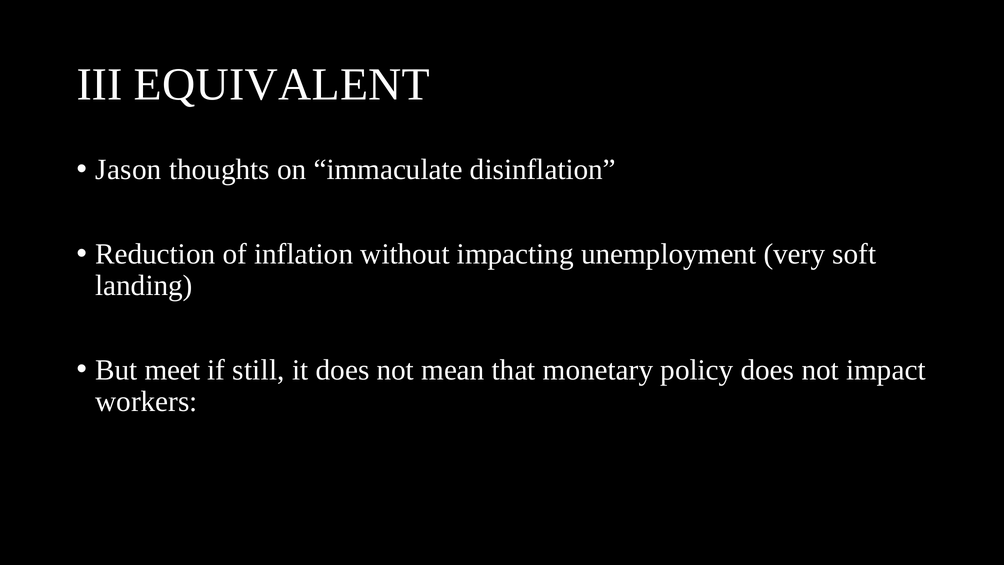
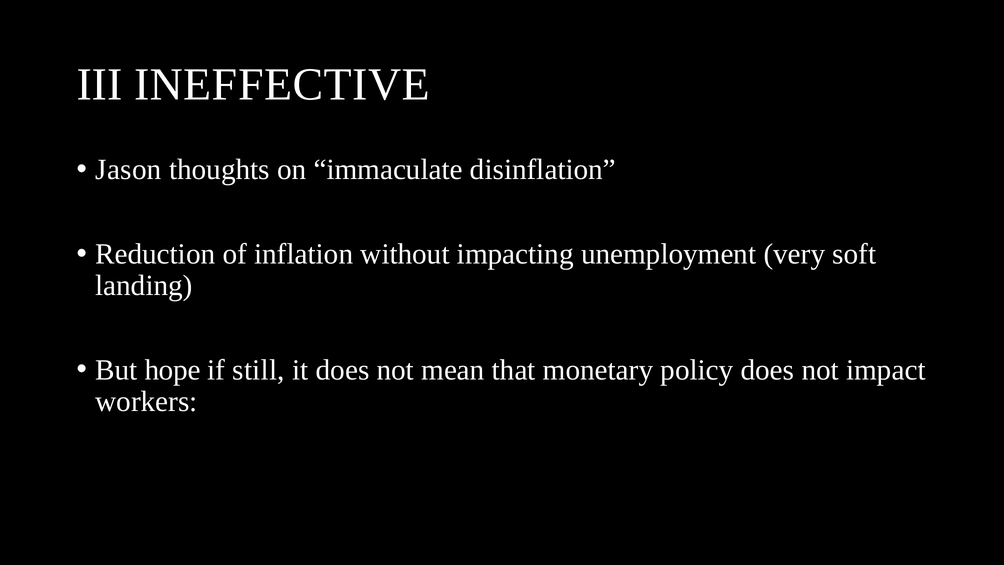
EQUIVALENT: EQUIVALENT -> INEFFECTIVE
meet: meet -> hope
